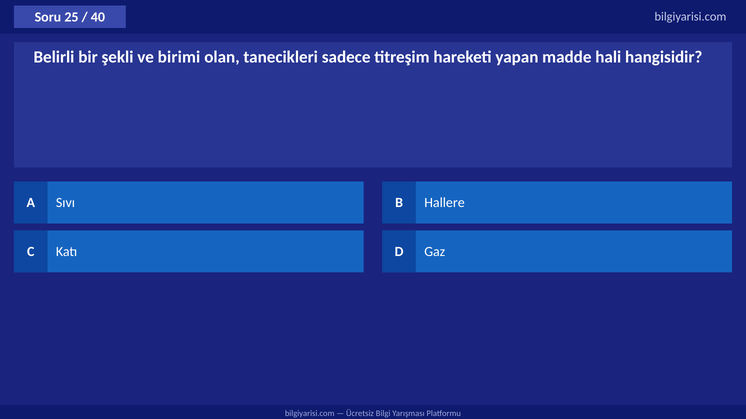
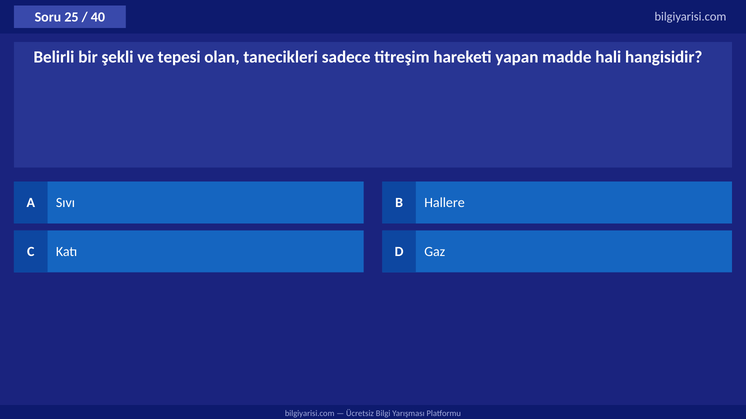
birimi: birimi -> tepesi
